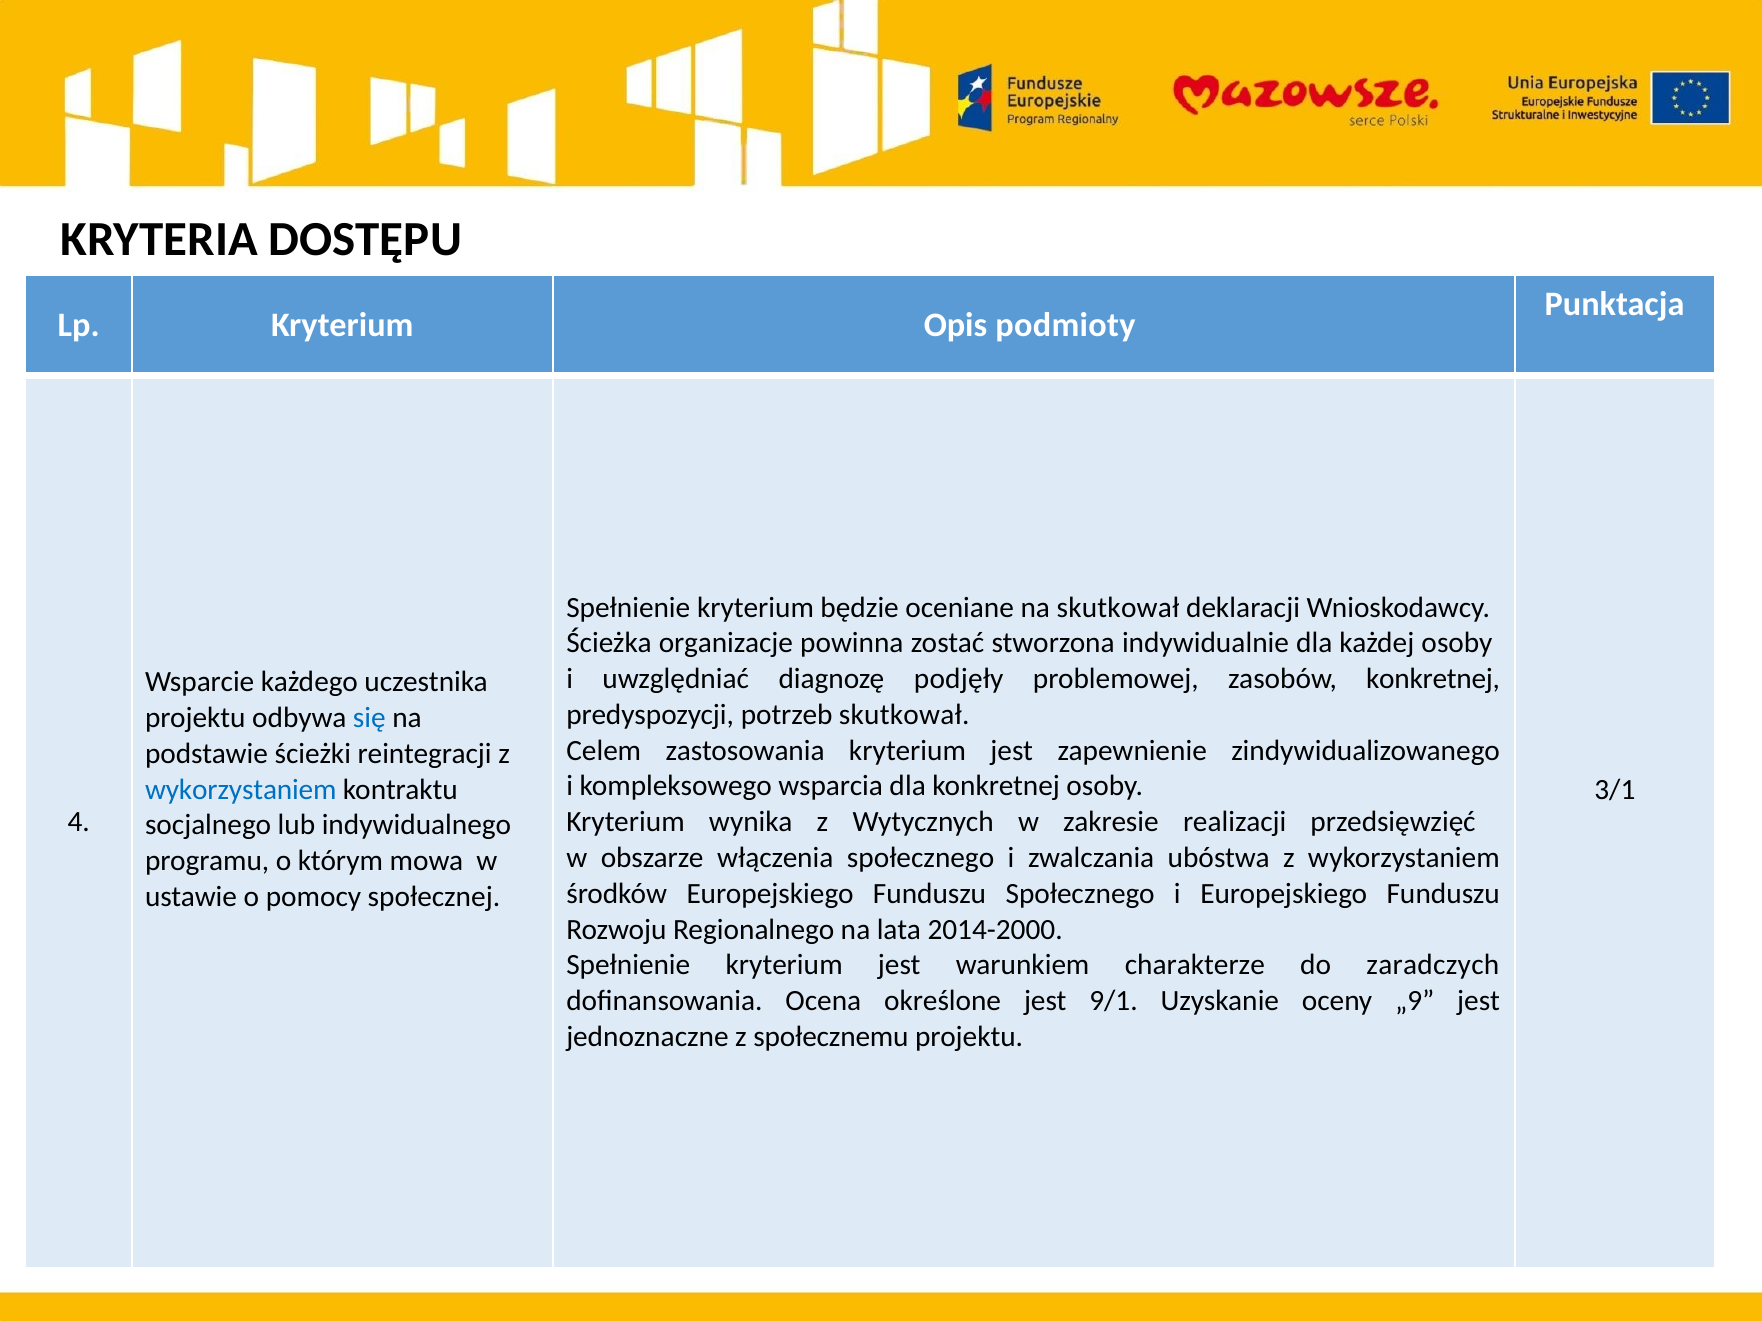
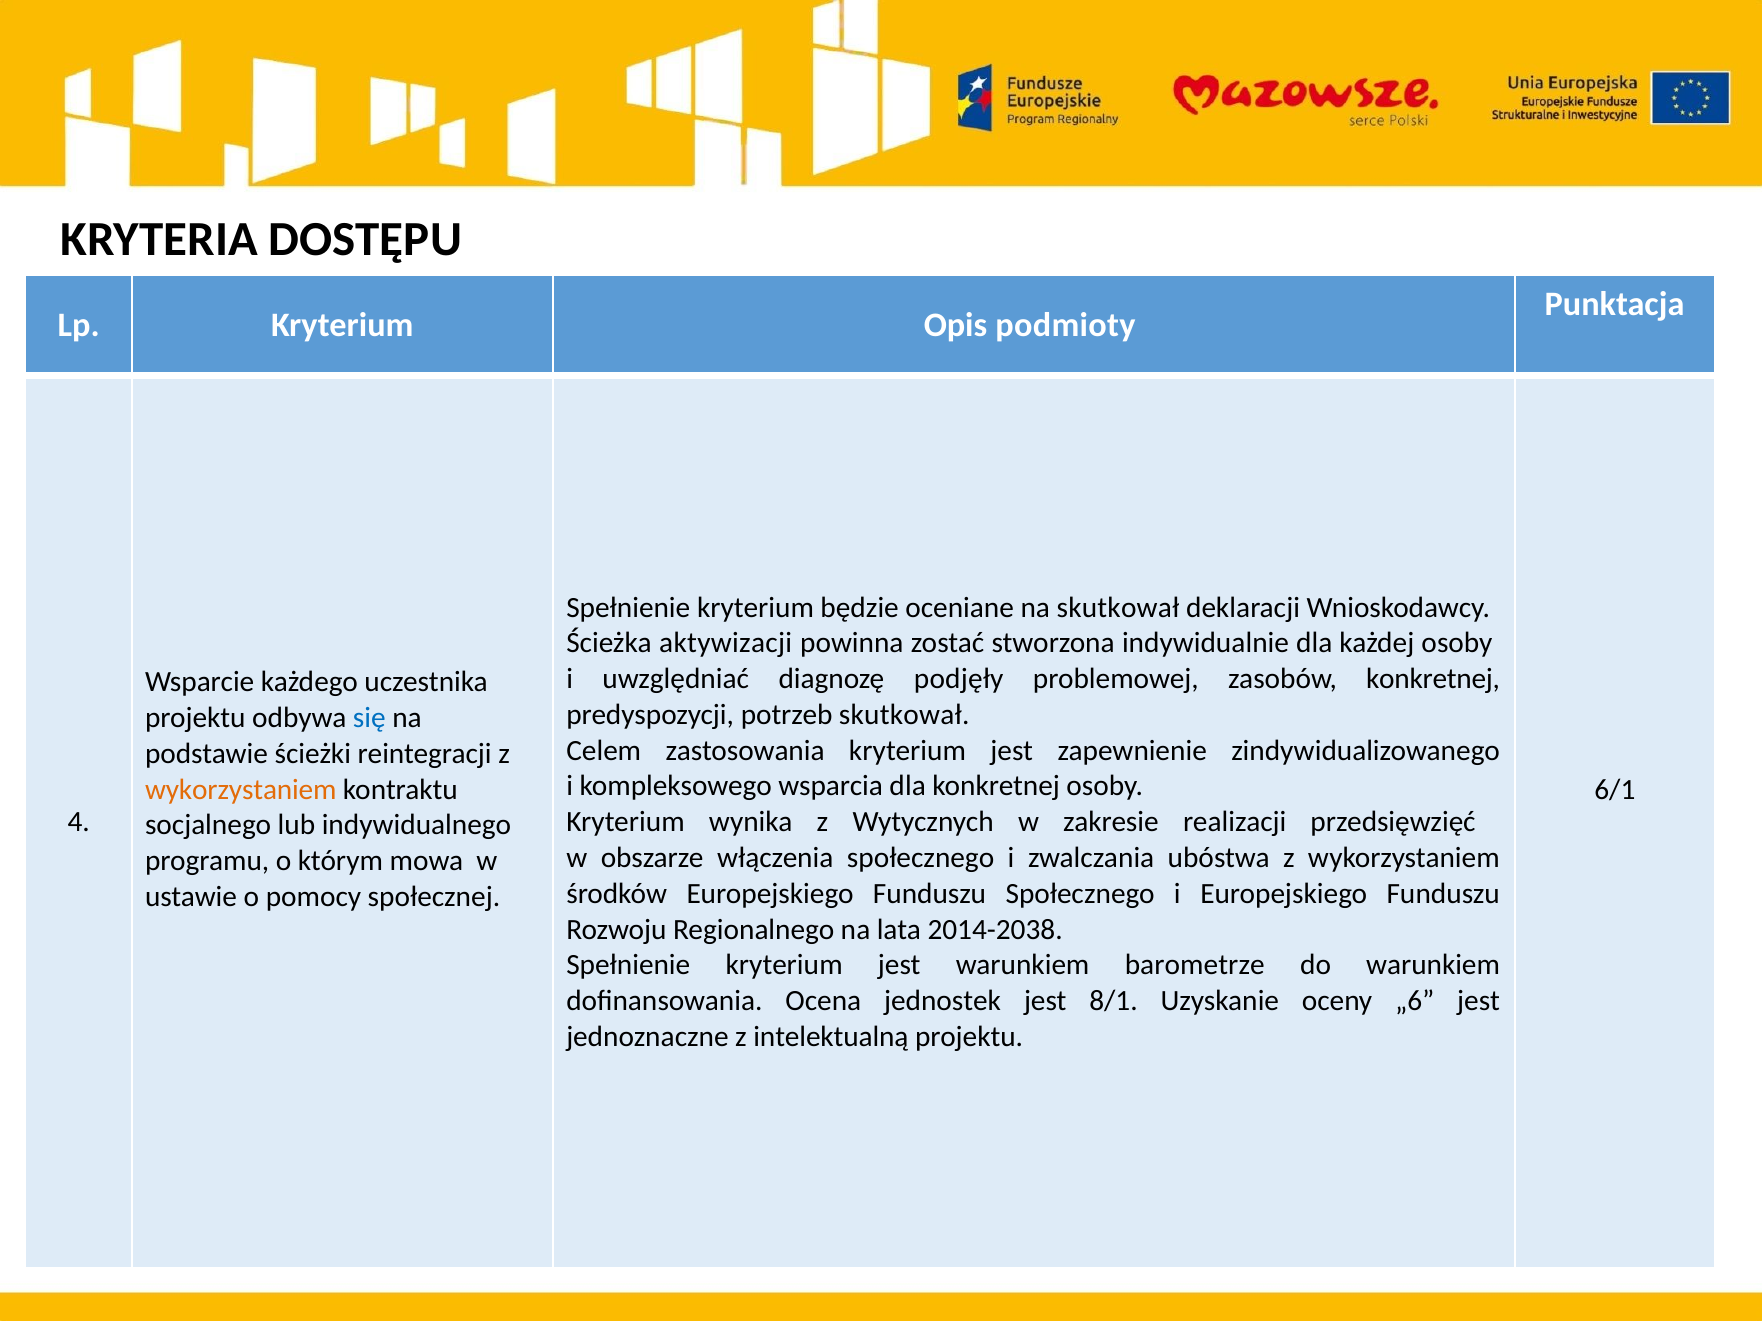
organizacje: organizacje -> aktywizacji
wykorzystaniem at (241, 790) colour: blue -> orange
3/1: 3/1 -> 6/1
2014-2000: 2014-2000 -> 2014-2038
charakterze: charakterze -> barometrze
do zaradczych: zaradczych -> warunkiem
określone: określone -> jednostek
9/1: 9/1 -> 8/1
„9: „9 -> „6
społecznemu: społecznemu -> intelektualną
